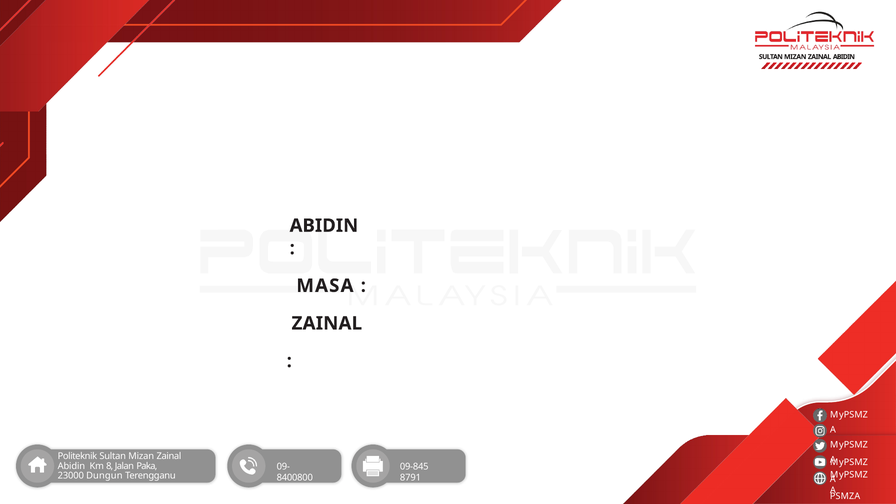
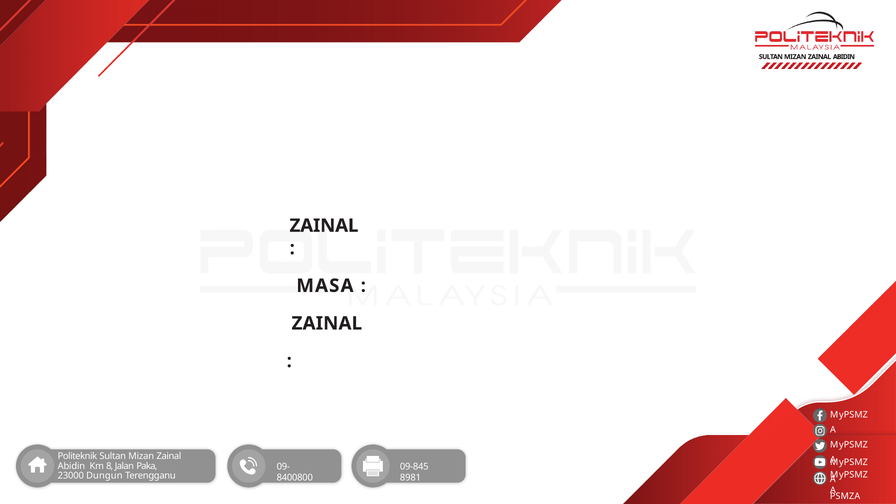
ABIDIN at (324, 226): ABIDIN -> ZAINAL
8791: 8791 -> 8981
